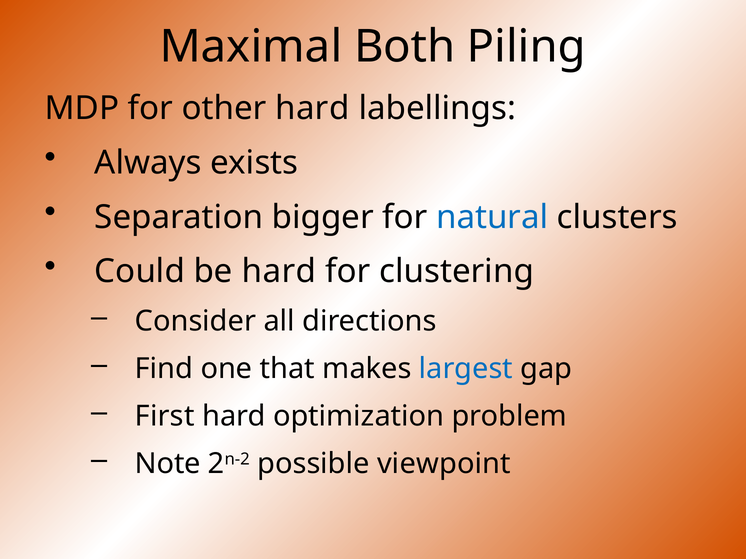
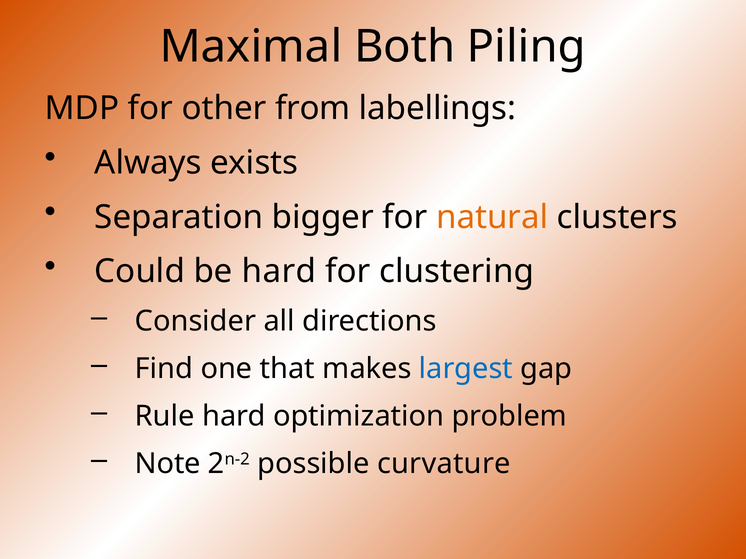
other hard: hard -> from
natural colour: blue -> orange
First: First -> Rule
viewpoint: viewpoint -> curvature
